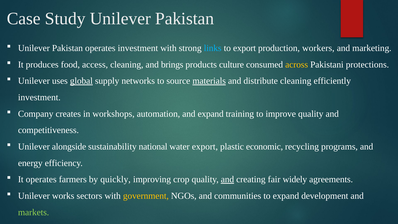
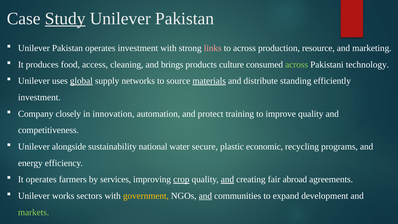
Study underline: none -> present
links colour: light blue -> pink
to export: export -> across
workers: workers -> resource
across at (297, 65) colour: yellow -> light green
protections: protections -> technology
distribute cleaning: cleaning -> standing
creates: creates -> closely
workshops: workshops -> innovation
and expand: expand -> protect
water export: export -> secure
quickly: quickly -> services
crop underline: none -> present
widely: widely -> abroad
and at (205, 196) underline: none -> present
